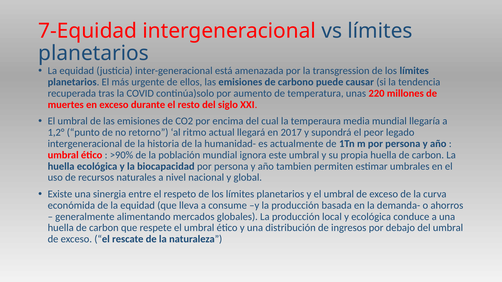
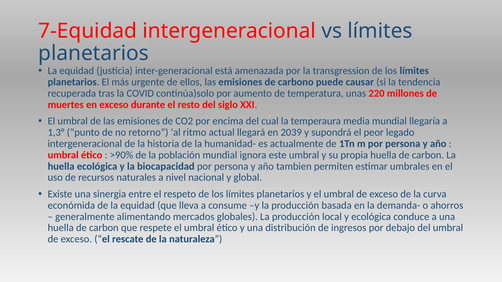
1,2°: 1,2° -> 1,3°
2017: 2017 -> 2039
